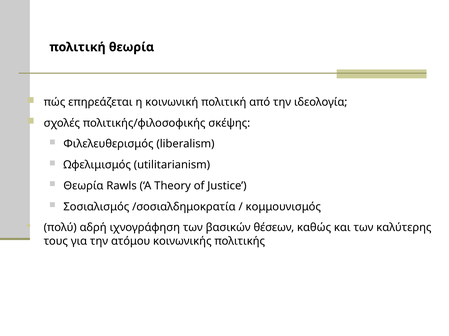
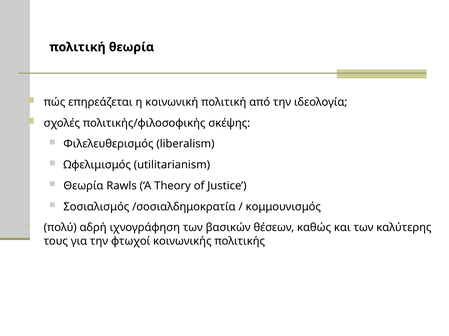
ατόμου: ατόμου -> φτωχοί
